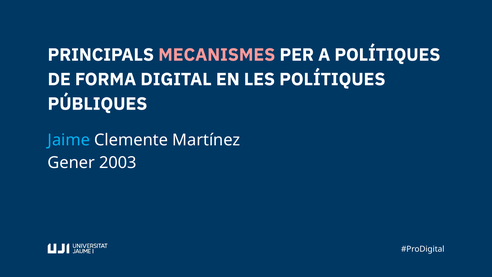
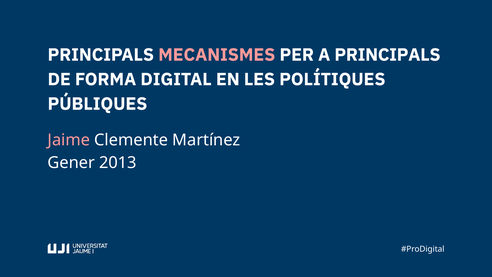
A POLÍTIQUES: POLÍTIQUES -> PRINCIPALS
Jaime colour: light blue -> pink
2003: 2003 -> 2013
